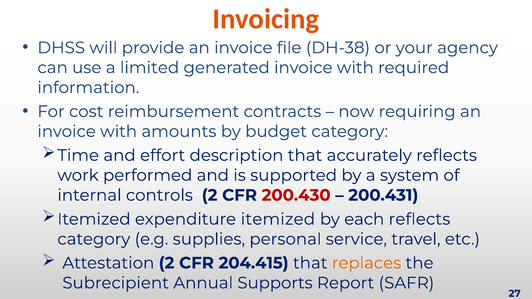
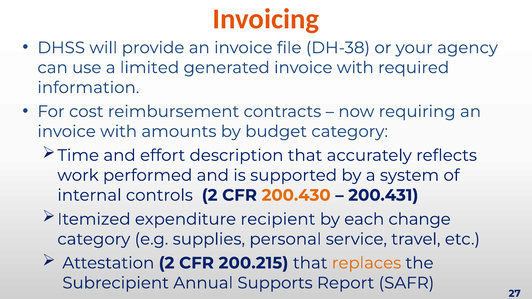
200.430 colour: red -> orange
expenditure itemized: itemized -> recipient
each reflects: reflects -> change
204.415: 204.415 -> 200.215
